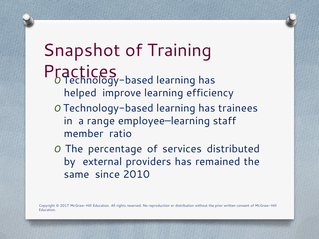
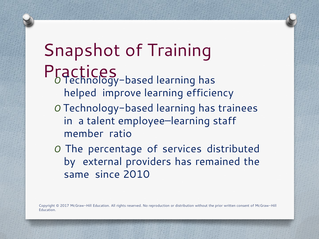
range: range -> talent
